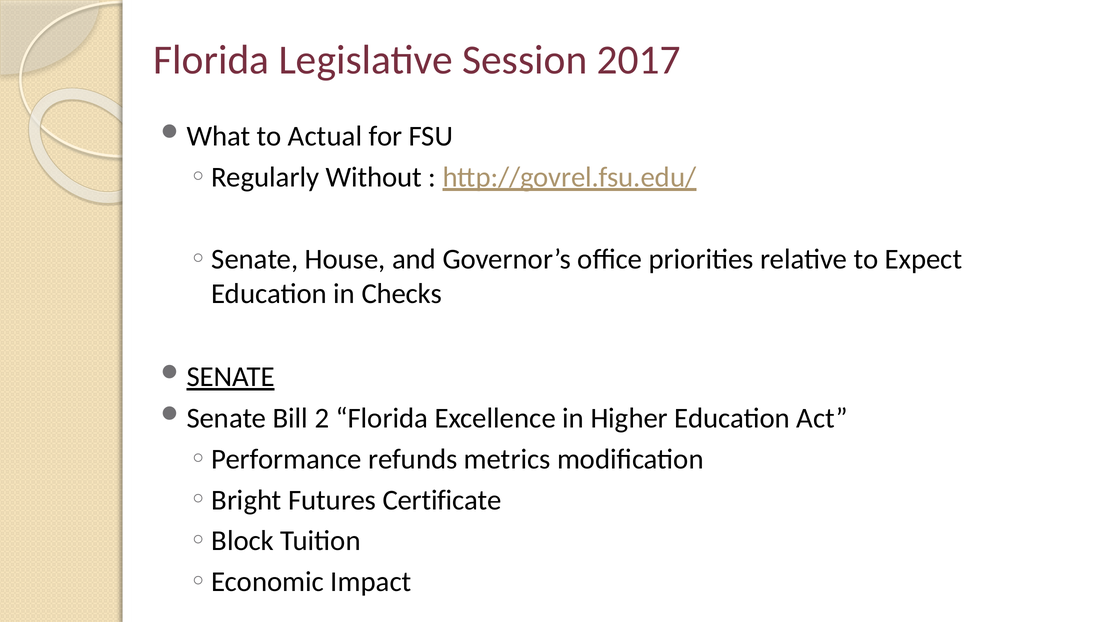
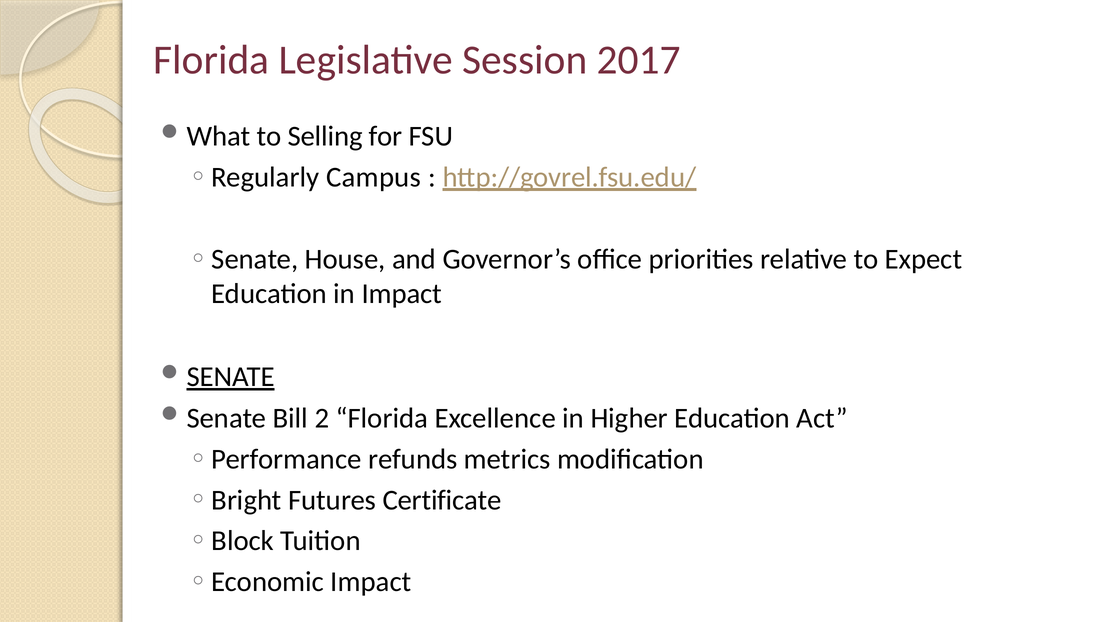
Actual: Actual -> Selling
Without: Without -> Campus
in Checks: Checks -> Impact
